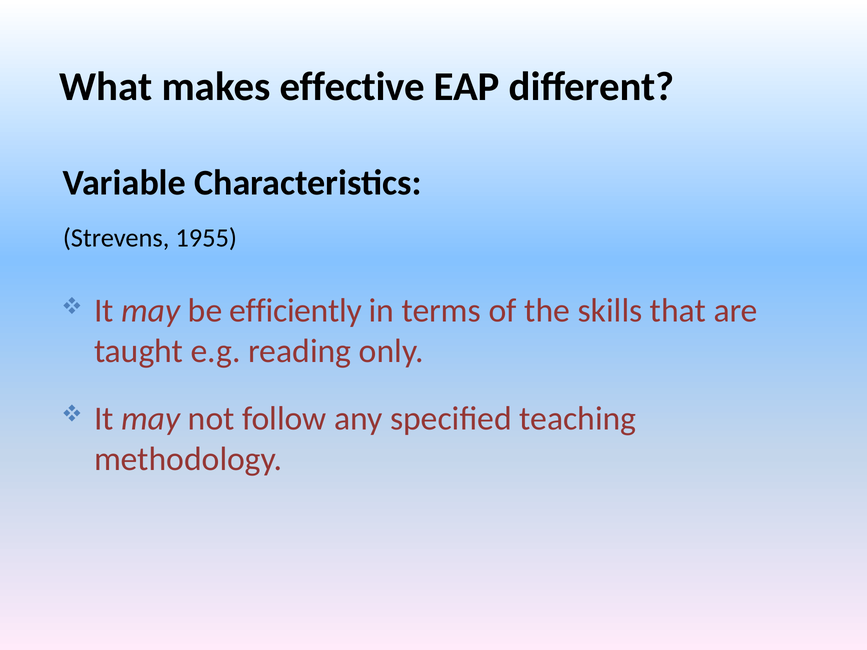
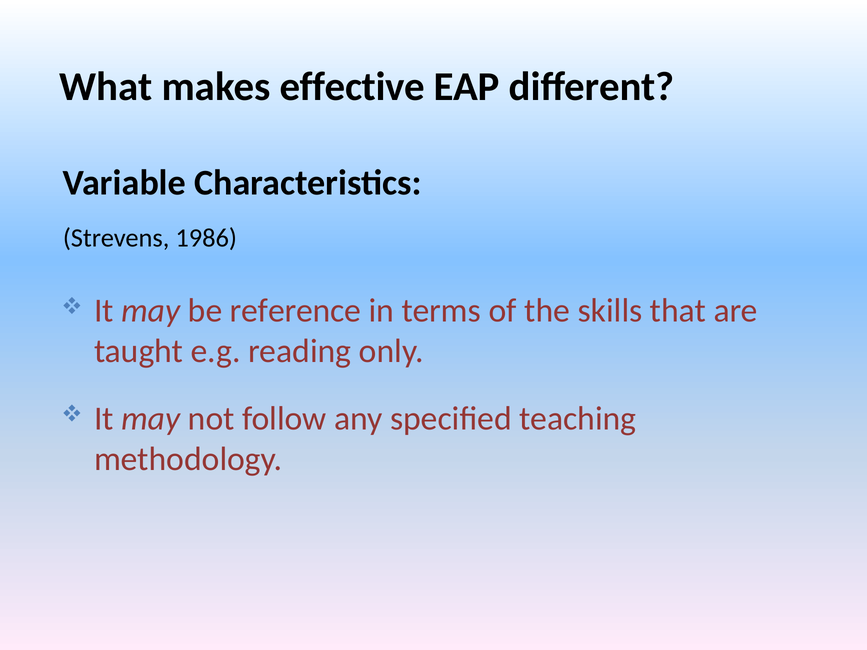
1955: 1955 -> 1986
efficiently: efficiently -> reference
